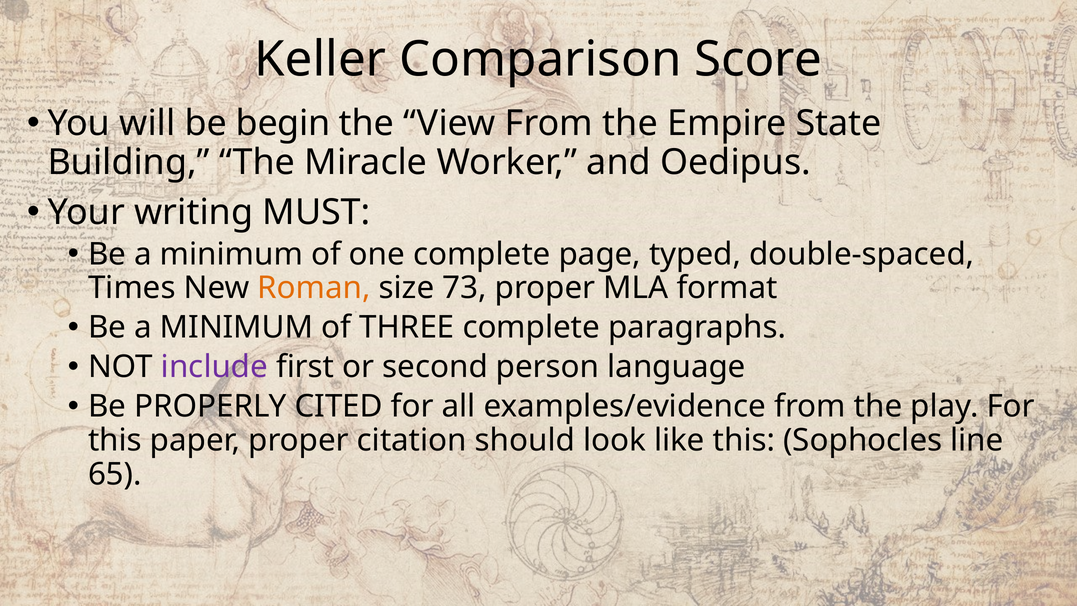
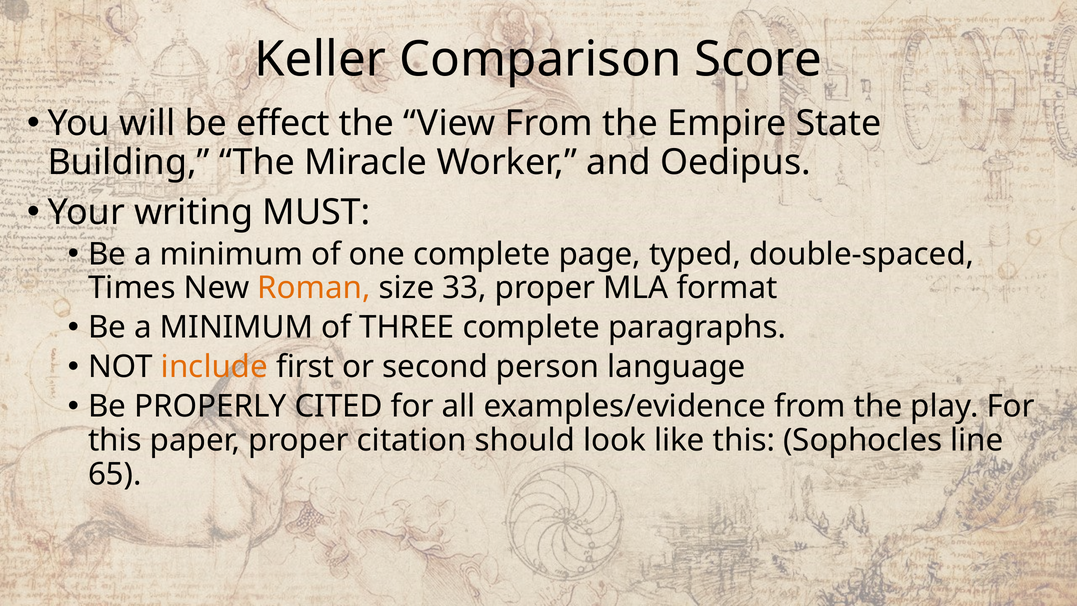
begin: begin -> effect
73: 73 -> 33
include colour: purple -> orange
